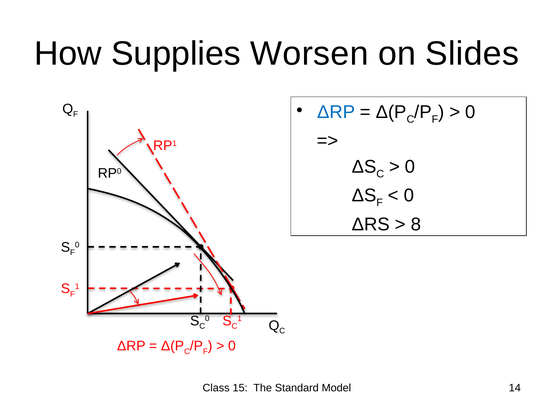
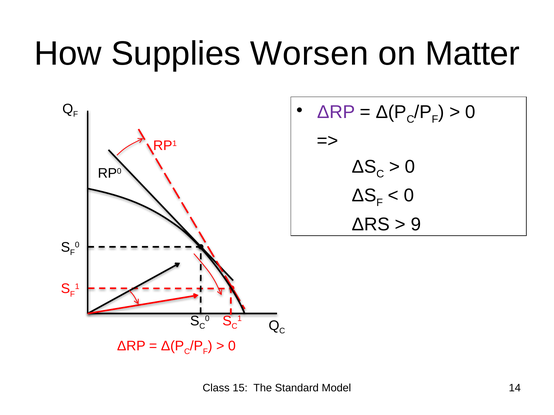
Slides: Slides -> Matter
ΔRP at (336, 112) colour: blue -> purple
8: 8 -> 9
